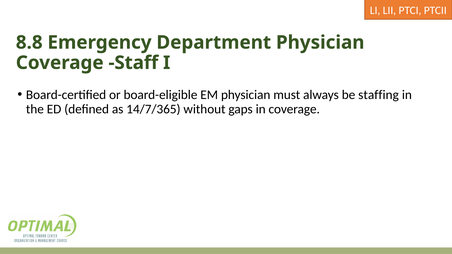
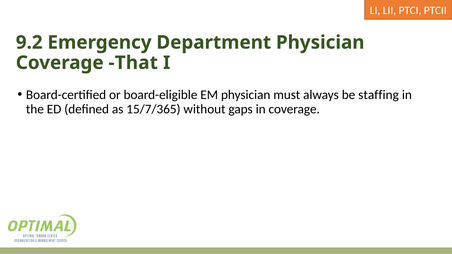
8.8: 8.8 -> 9.2
Staff: Staff -> That
14/7/365: 14/7/365 -> 15/7/365
